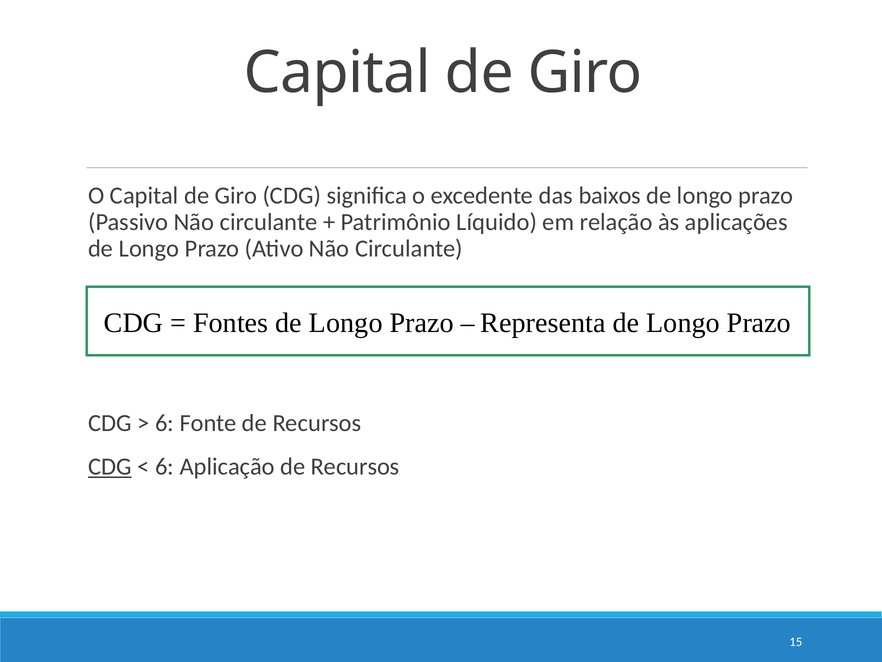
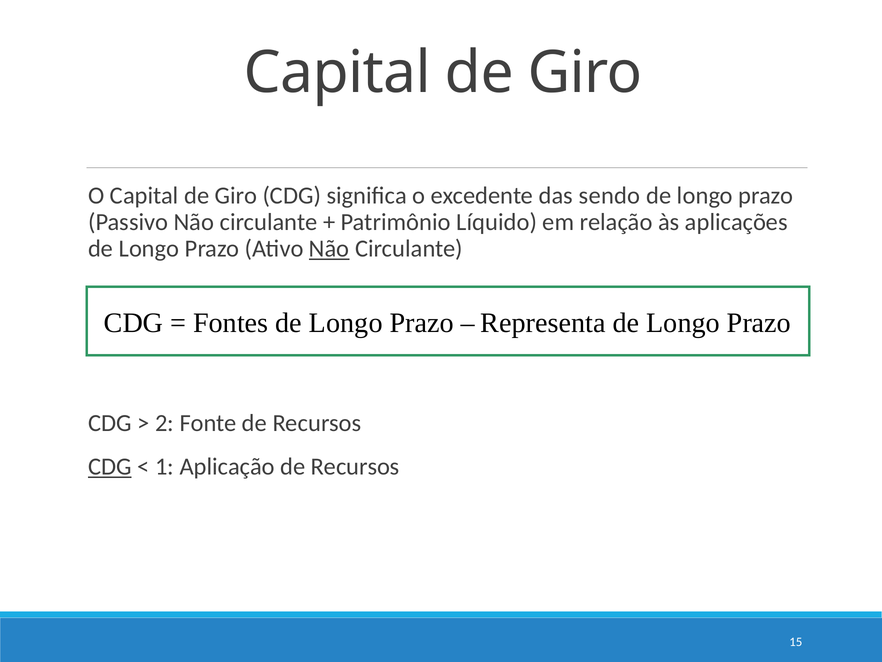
baixos: baixos -> sendo
Não at (329, 248) underline: none -> present
6 at (165, 423): 6 -> 2
6 at (165, 467): 6 -> 1
